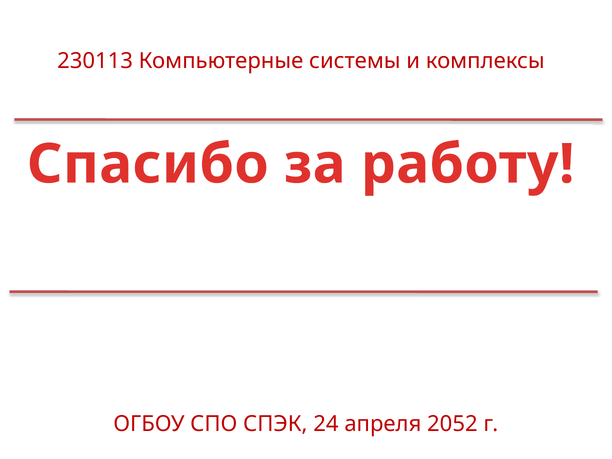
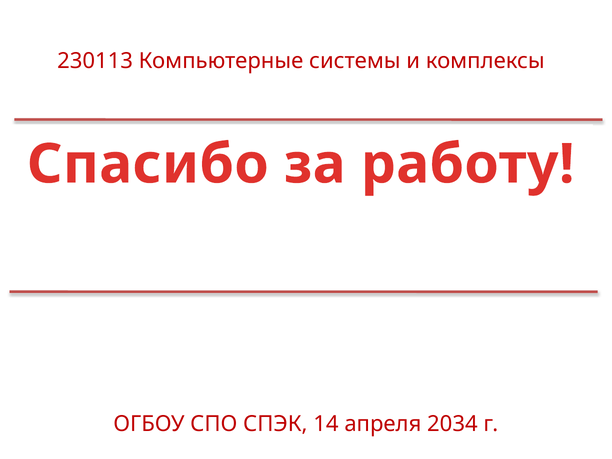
24: 24 -> 14
2052: 2052 -> 2034
